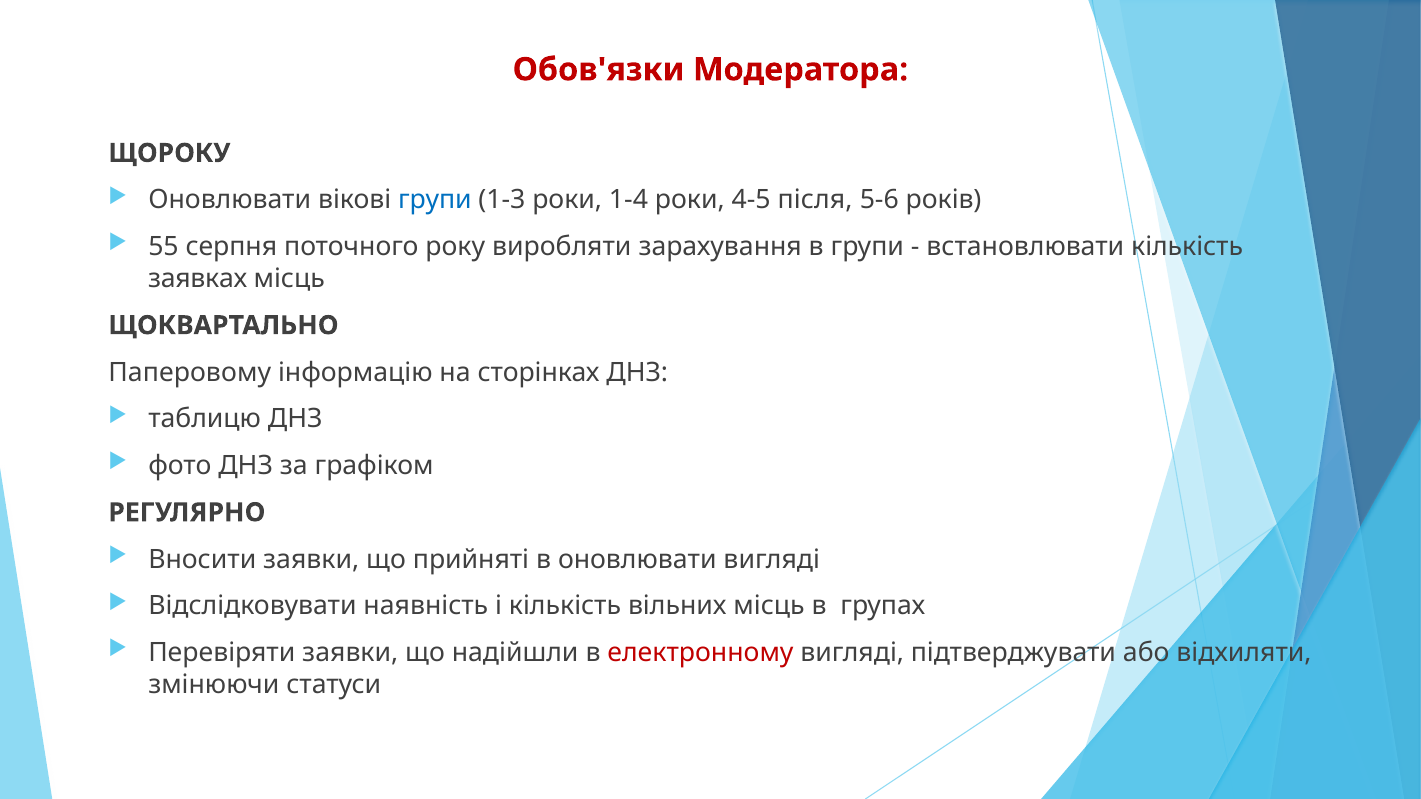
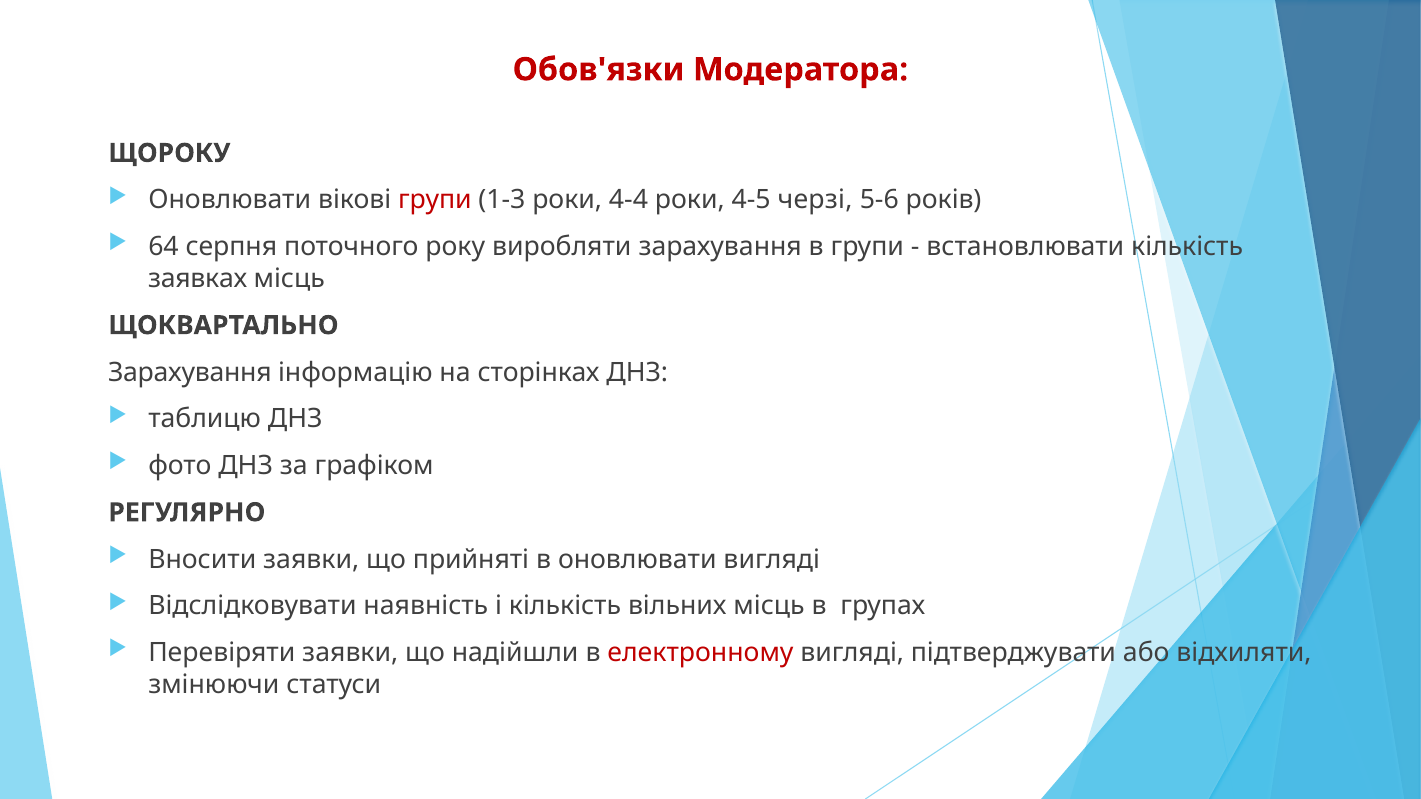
групи at (435, 200) colour: blue -> red
1-4: 1-4 -> 4-4
після: після -> черзі
55: 55 -> 64
Паперовому at (190, 372): Паперовому -> Зарахування
